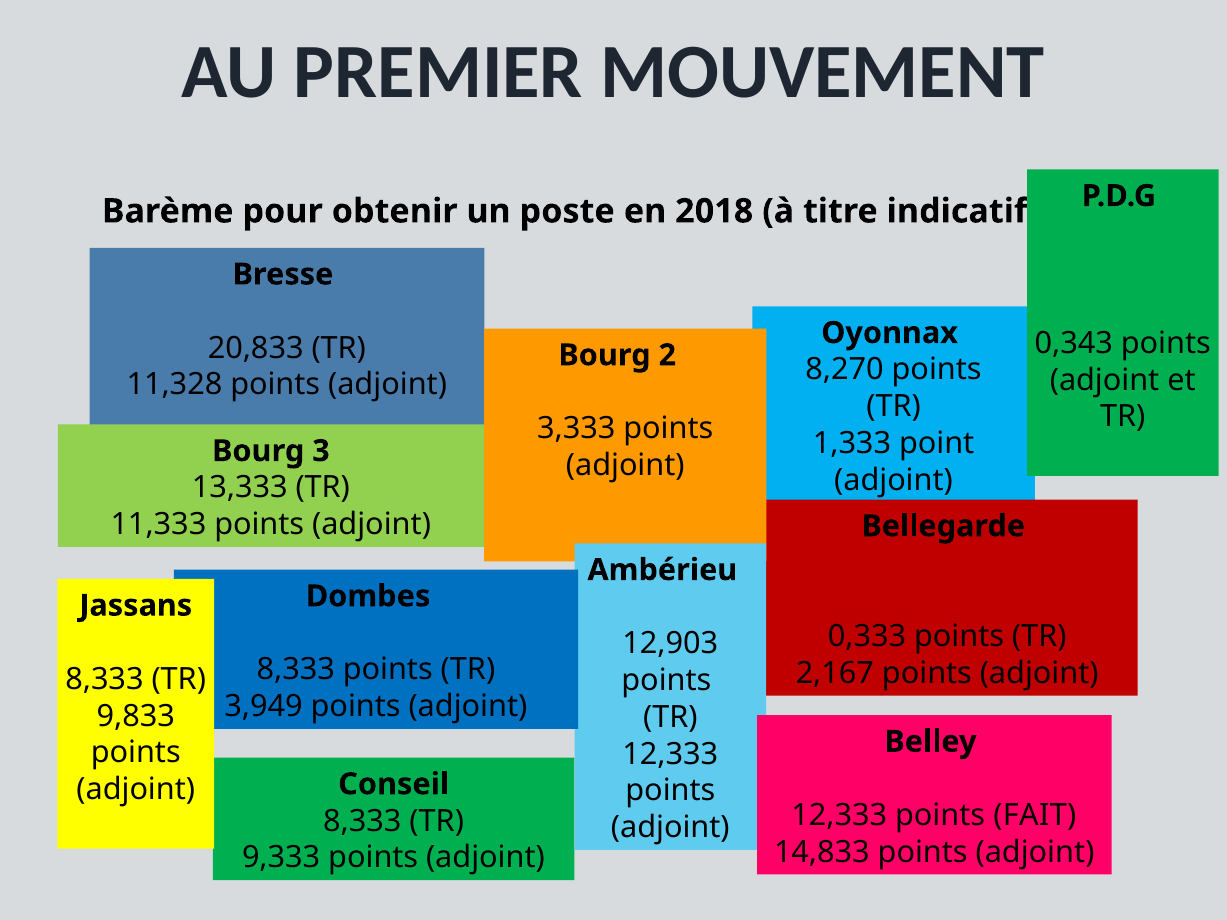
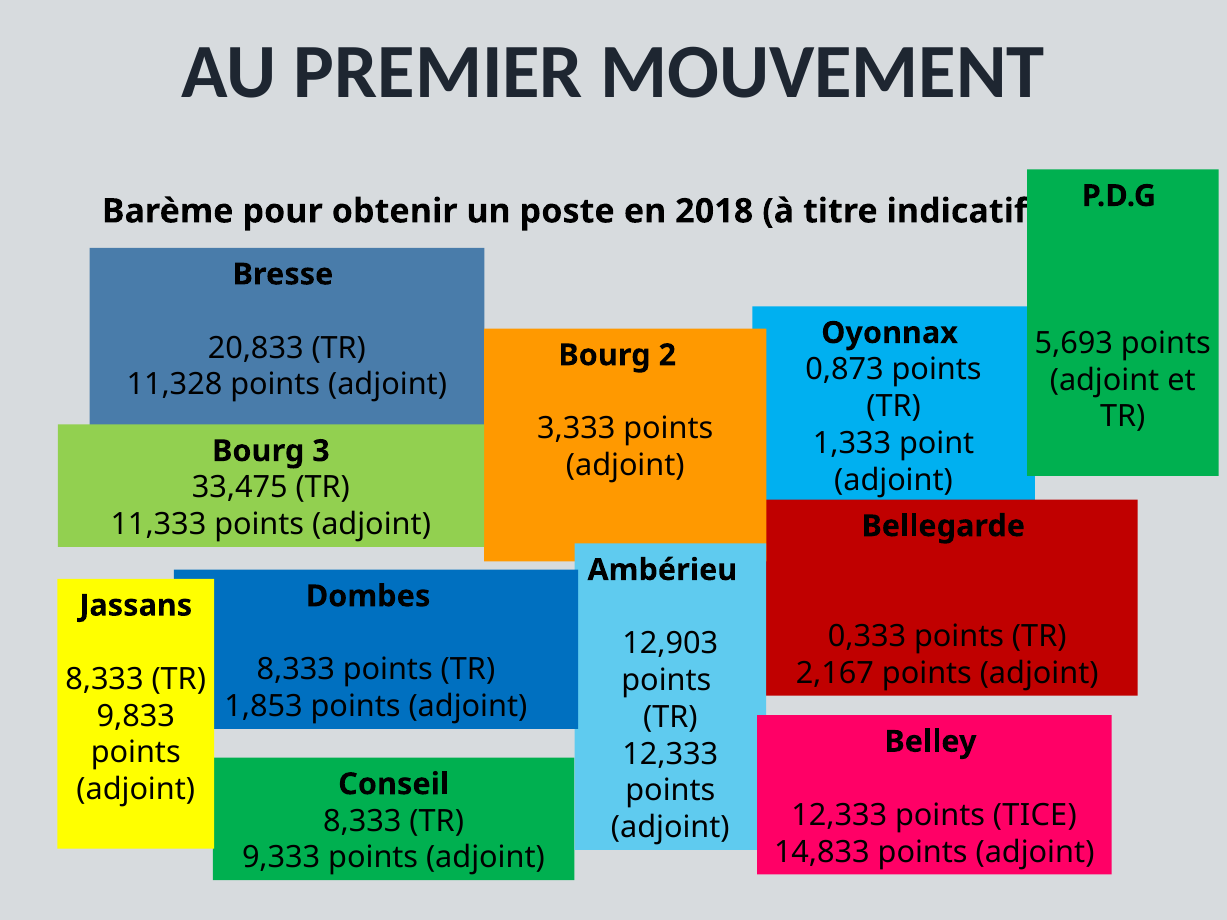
0,343: 0,343 -> 5,693
8,270: 8,270 -> 0,873
13,333: 13,333 -> 33,475
3,949: 3,949 -> 1,853
FAIT: FAIT -> TICE
